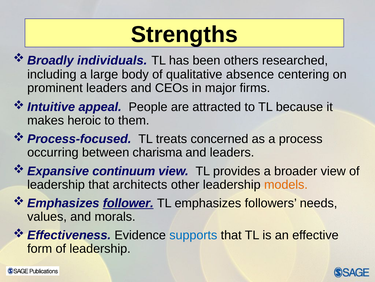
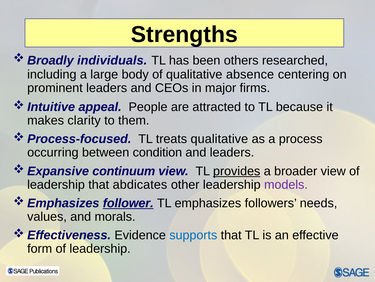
heroic: heroic -> clarity
treats concerned: concerned -> qualitative
charisma: charisma -> condition
provides underline: none -> present
architects: architects -> abdicates
models colour: orange -> purple
